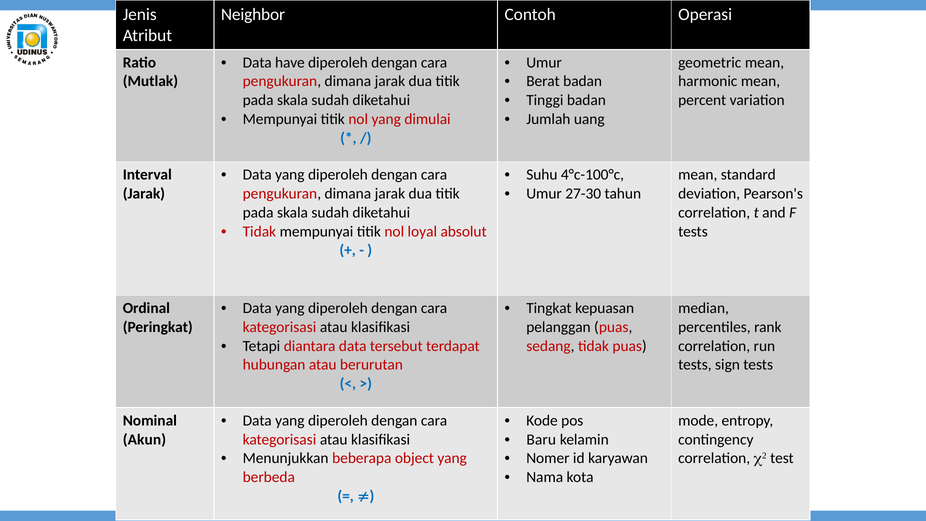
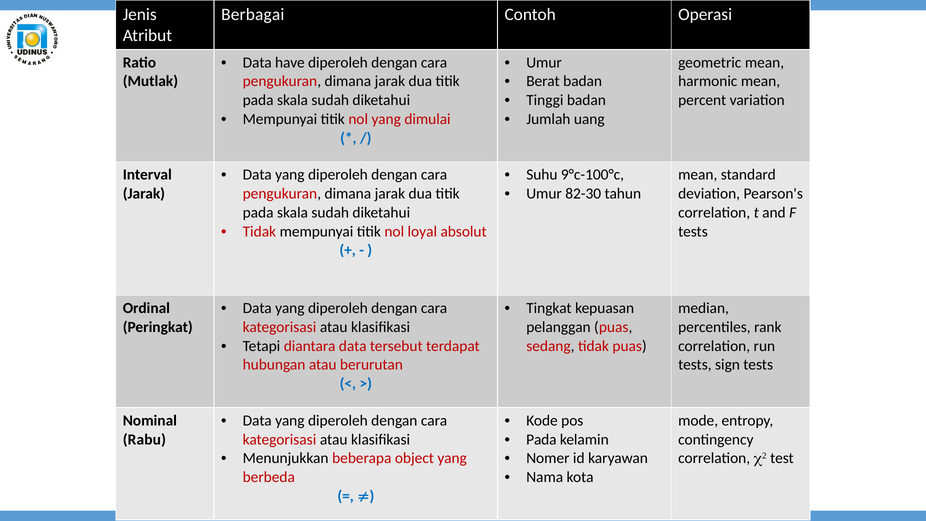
Neighbor: Neighbor -> Berbagai
4°c-100°c: 4°c-100°c -> 9°c-100°c
27-30: 27-30 -> 82-30
Baru at (541, 439): Baru -> Pada
Akun: Akun -> Rabu
